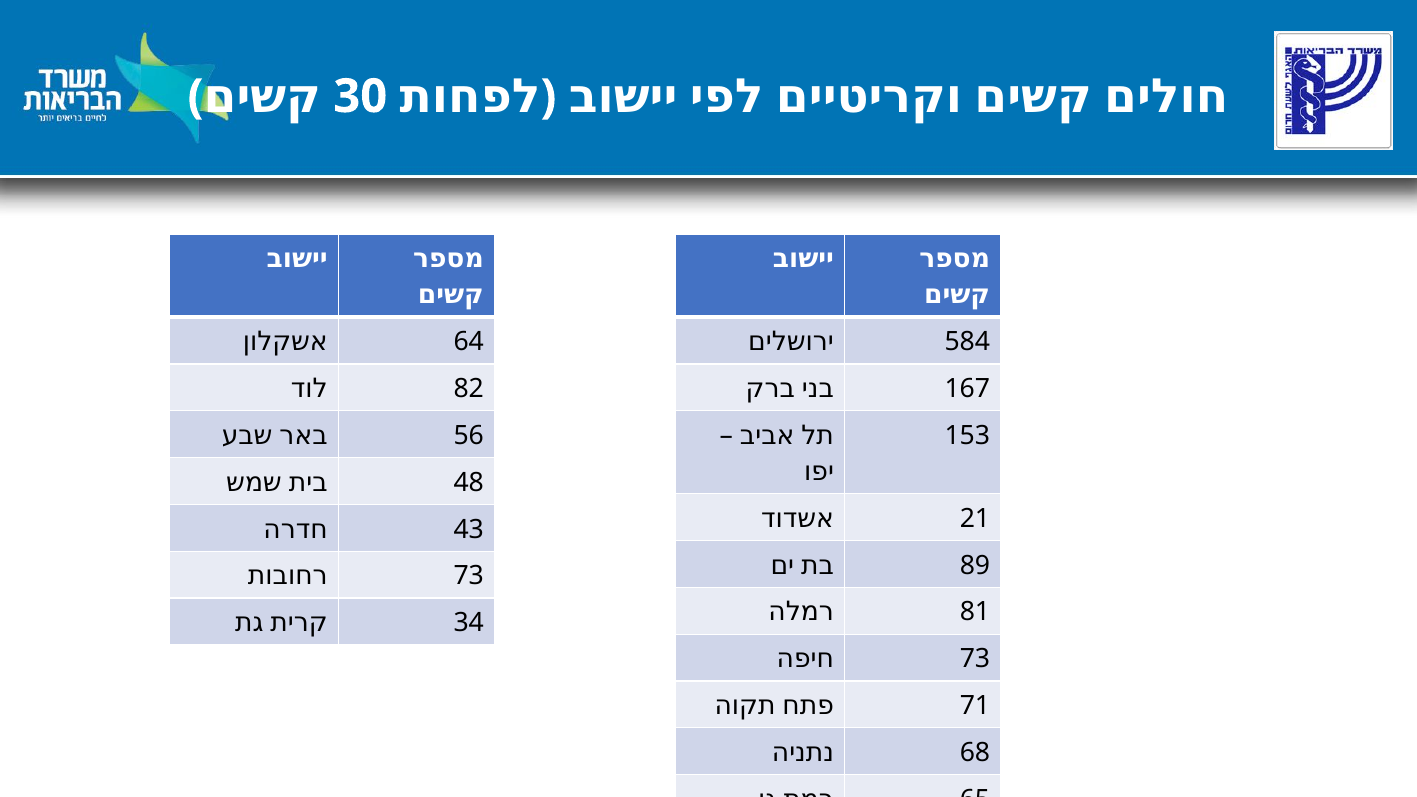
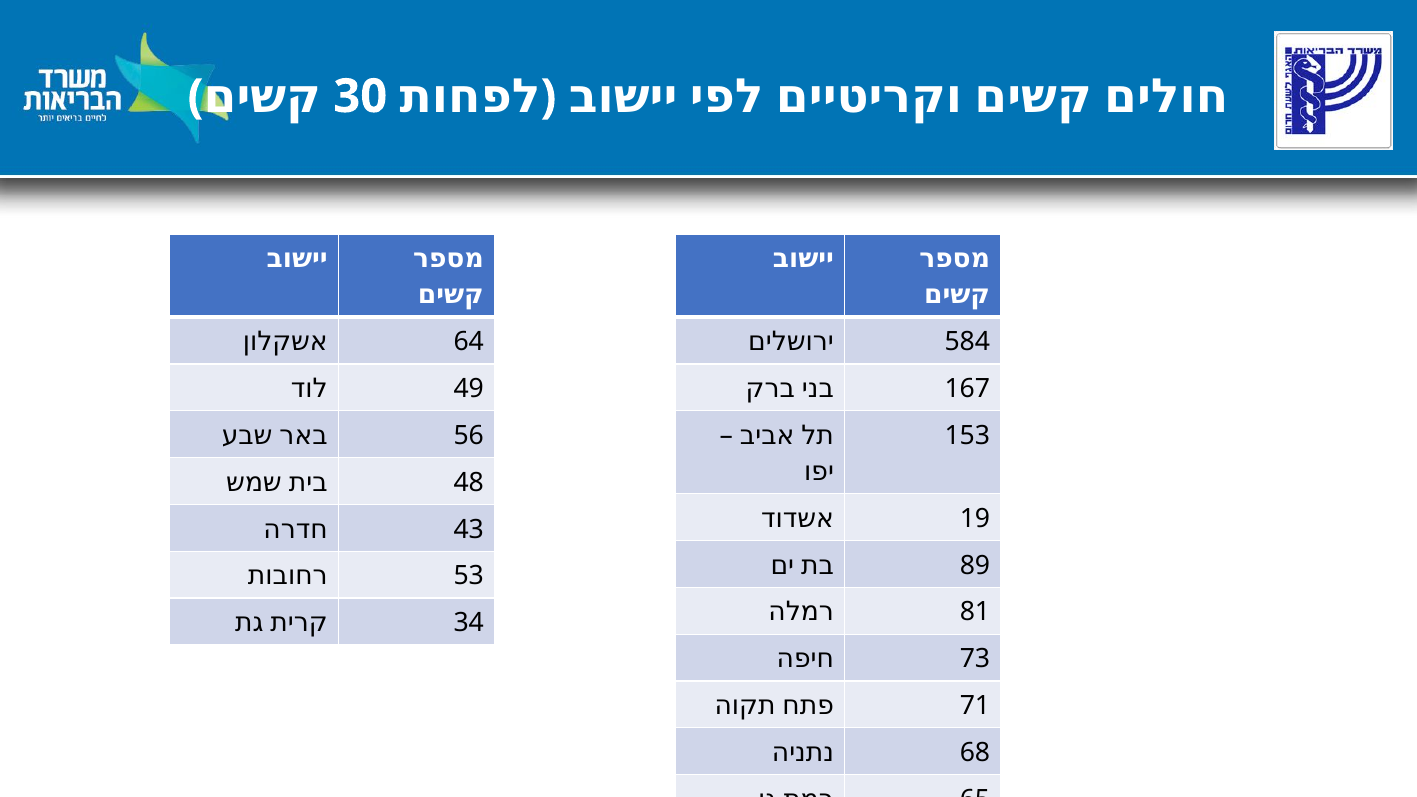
82: 82 -> 49
21: 21 -> 19
73 at (469, 576): 73 -> 53
